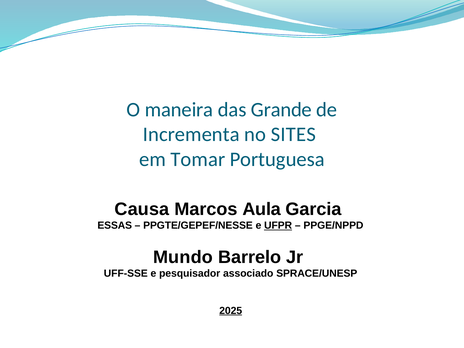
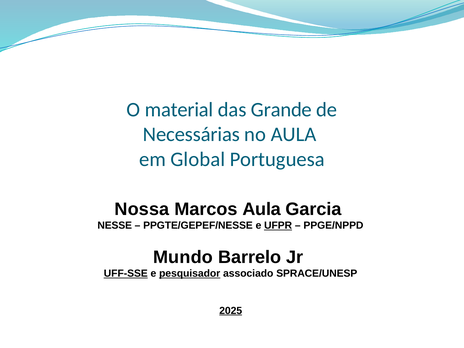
maneira: maneira -> material
Incrementa: Incrementa -> Necessárias
no SITES: SITES -> AULA
Tomar: Tomar -> Global
Causa: Causa -> Nossa
ESSAS: ESSAS -> NESSE
UFF-SSE underline: none -> present
pesquisador underline: none -> present
